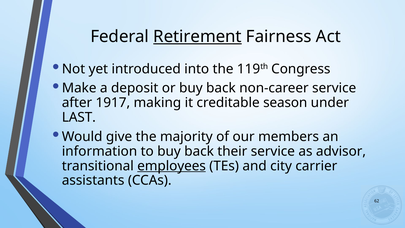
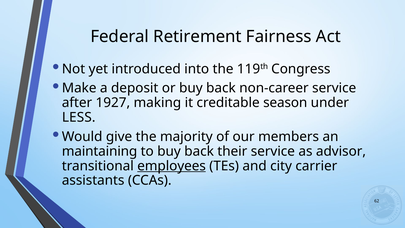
Retirement underline: present -> none
1917: 1917 -> 1927
LAST: LAST -> LESS
information: information -> maintaining
